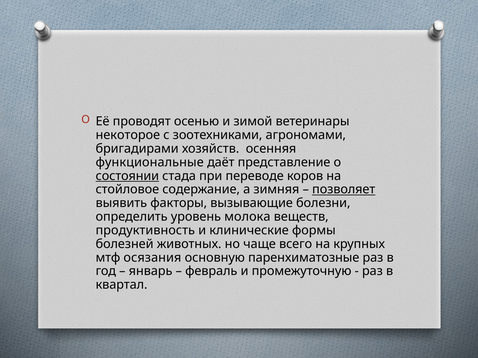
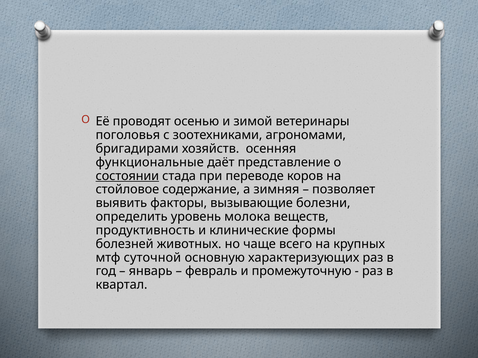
некоторое: некоторое -> поголовья
позволяет underline: present -> none
осязания: осязания -> суточной
паренхиматозные: паренхиматозные -> характеризующих
